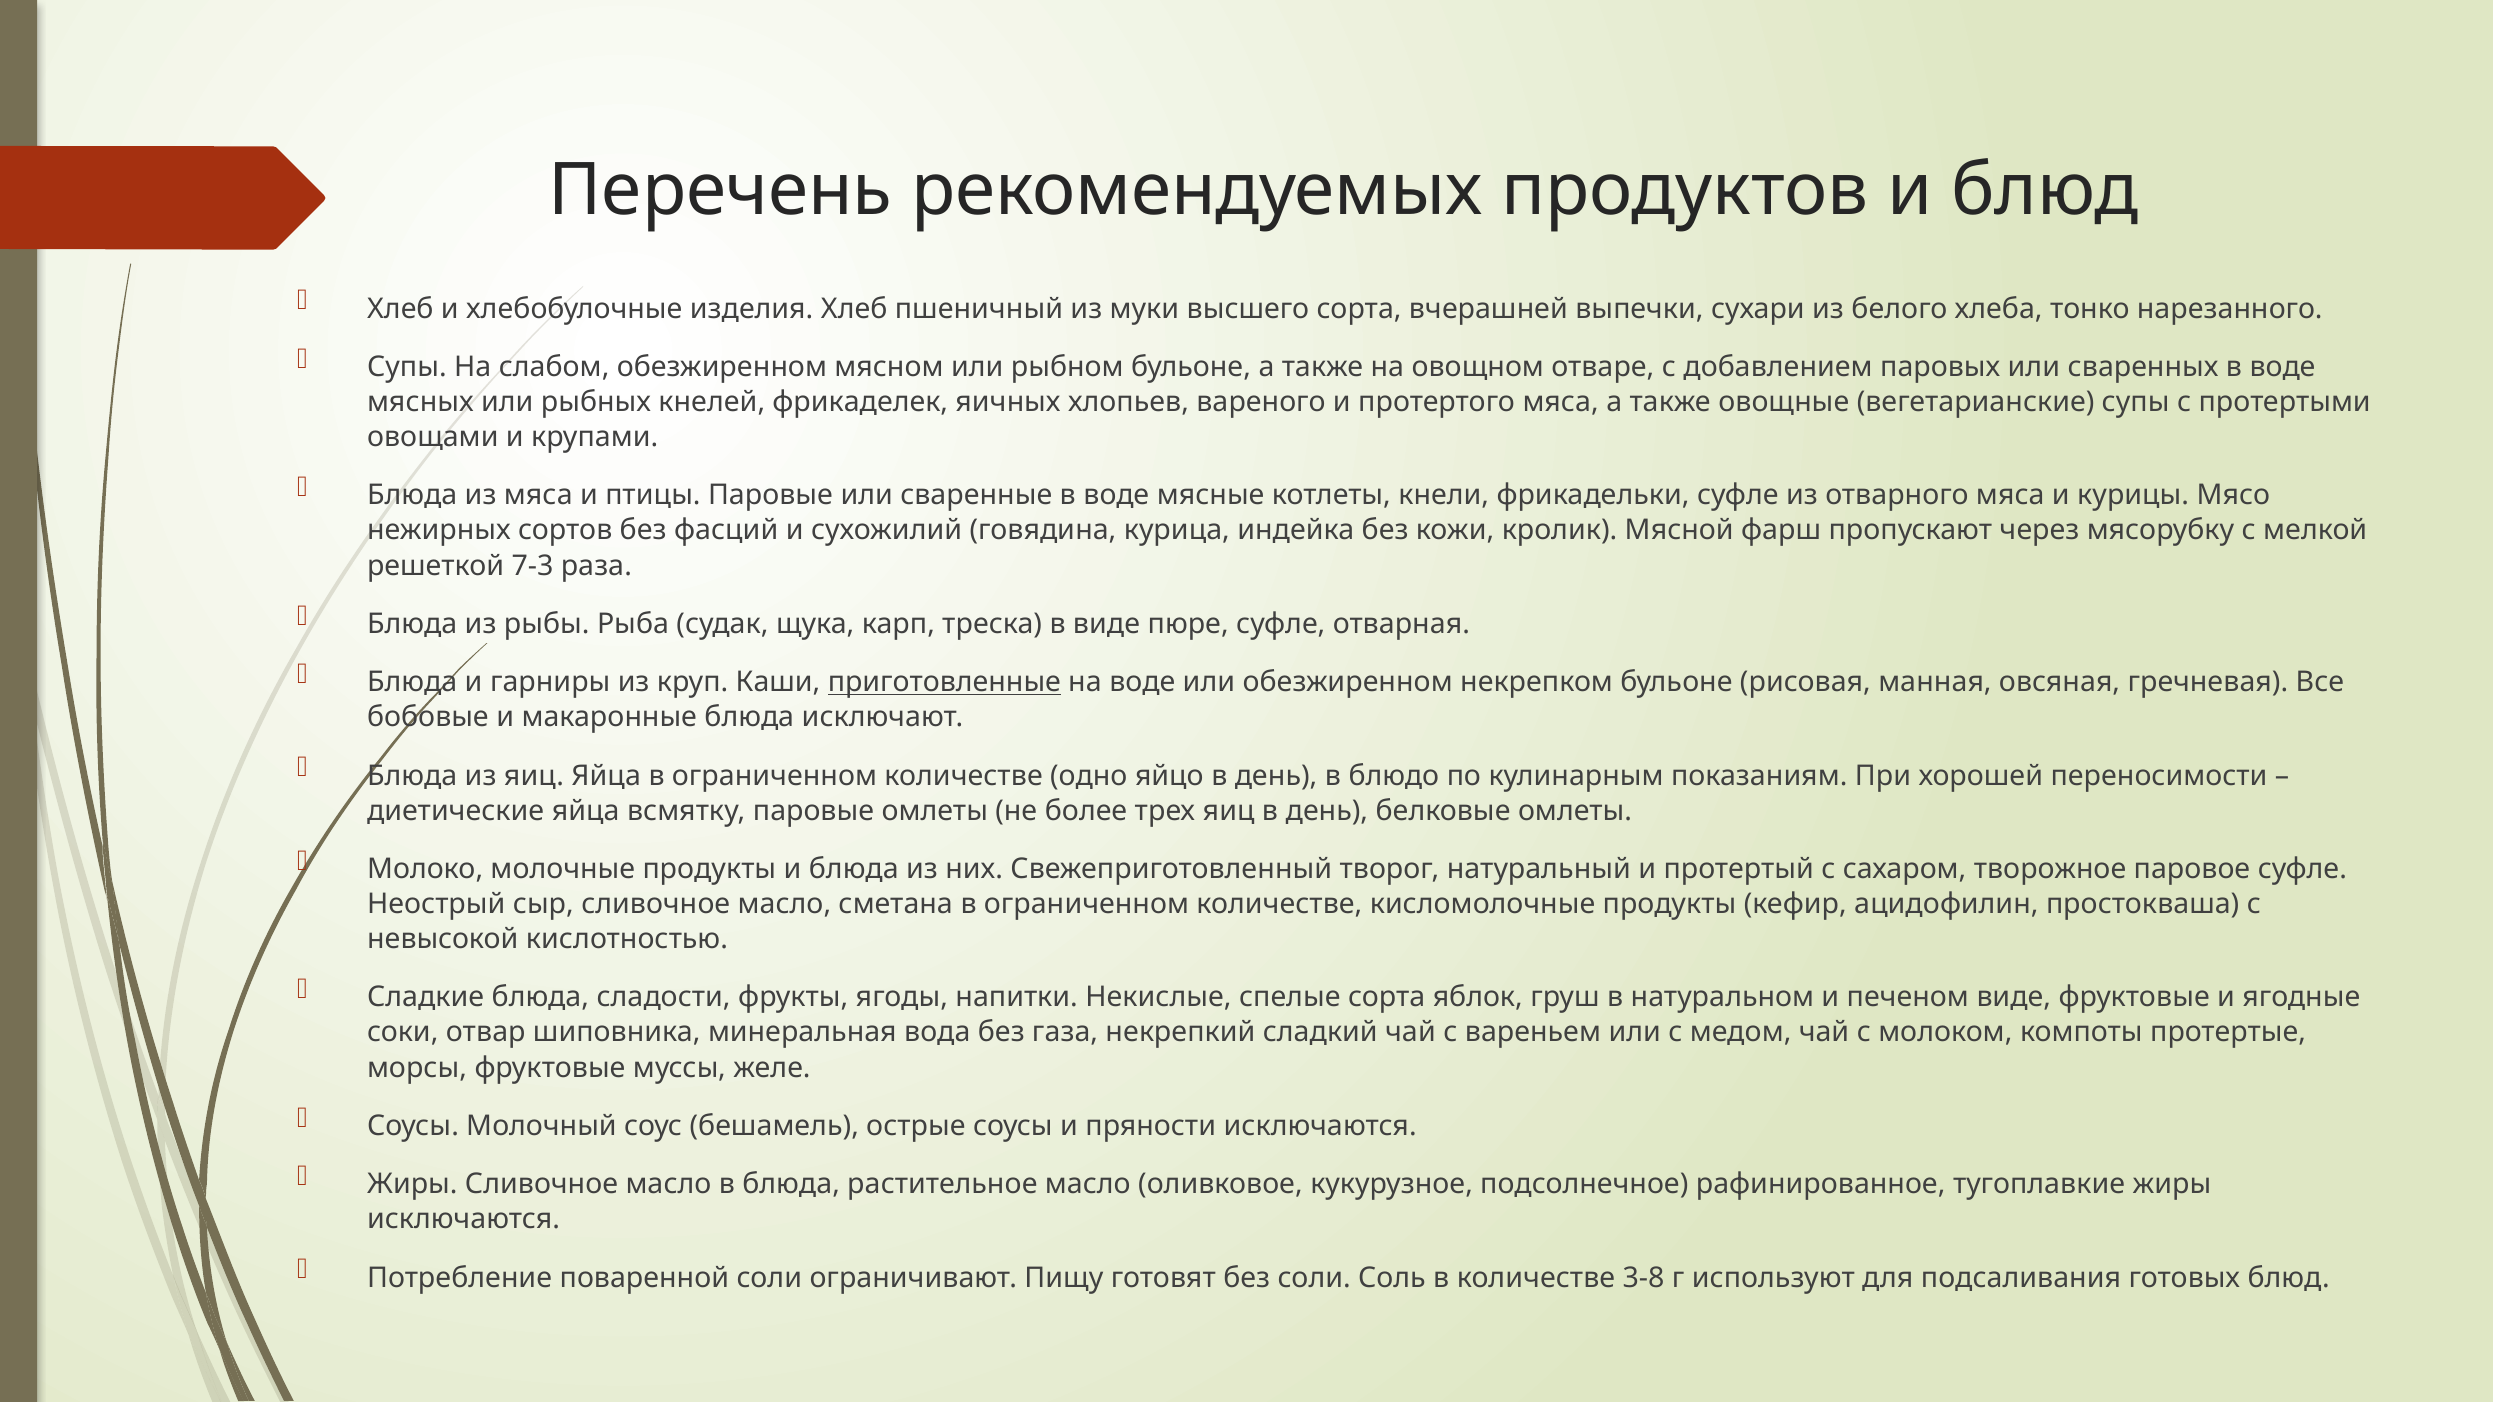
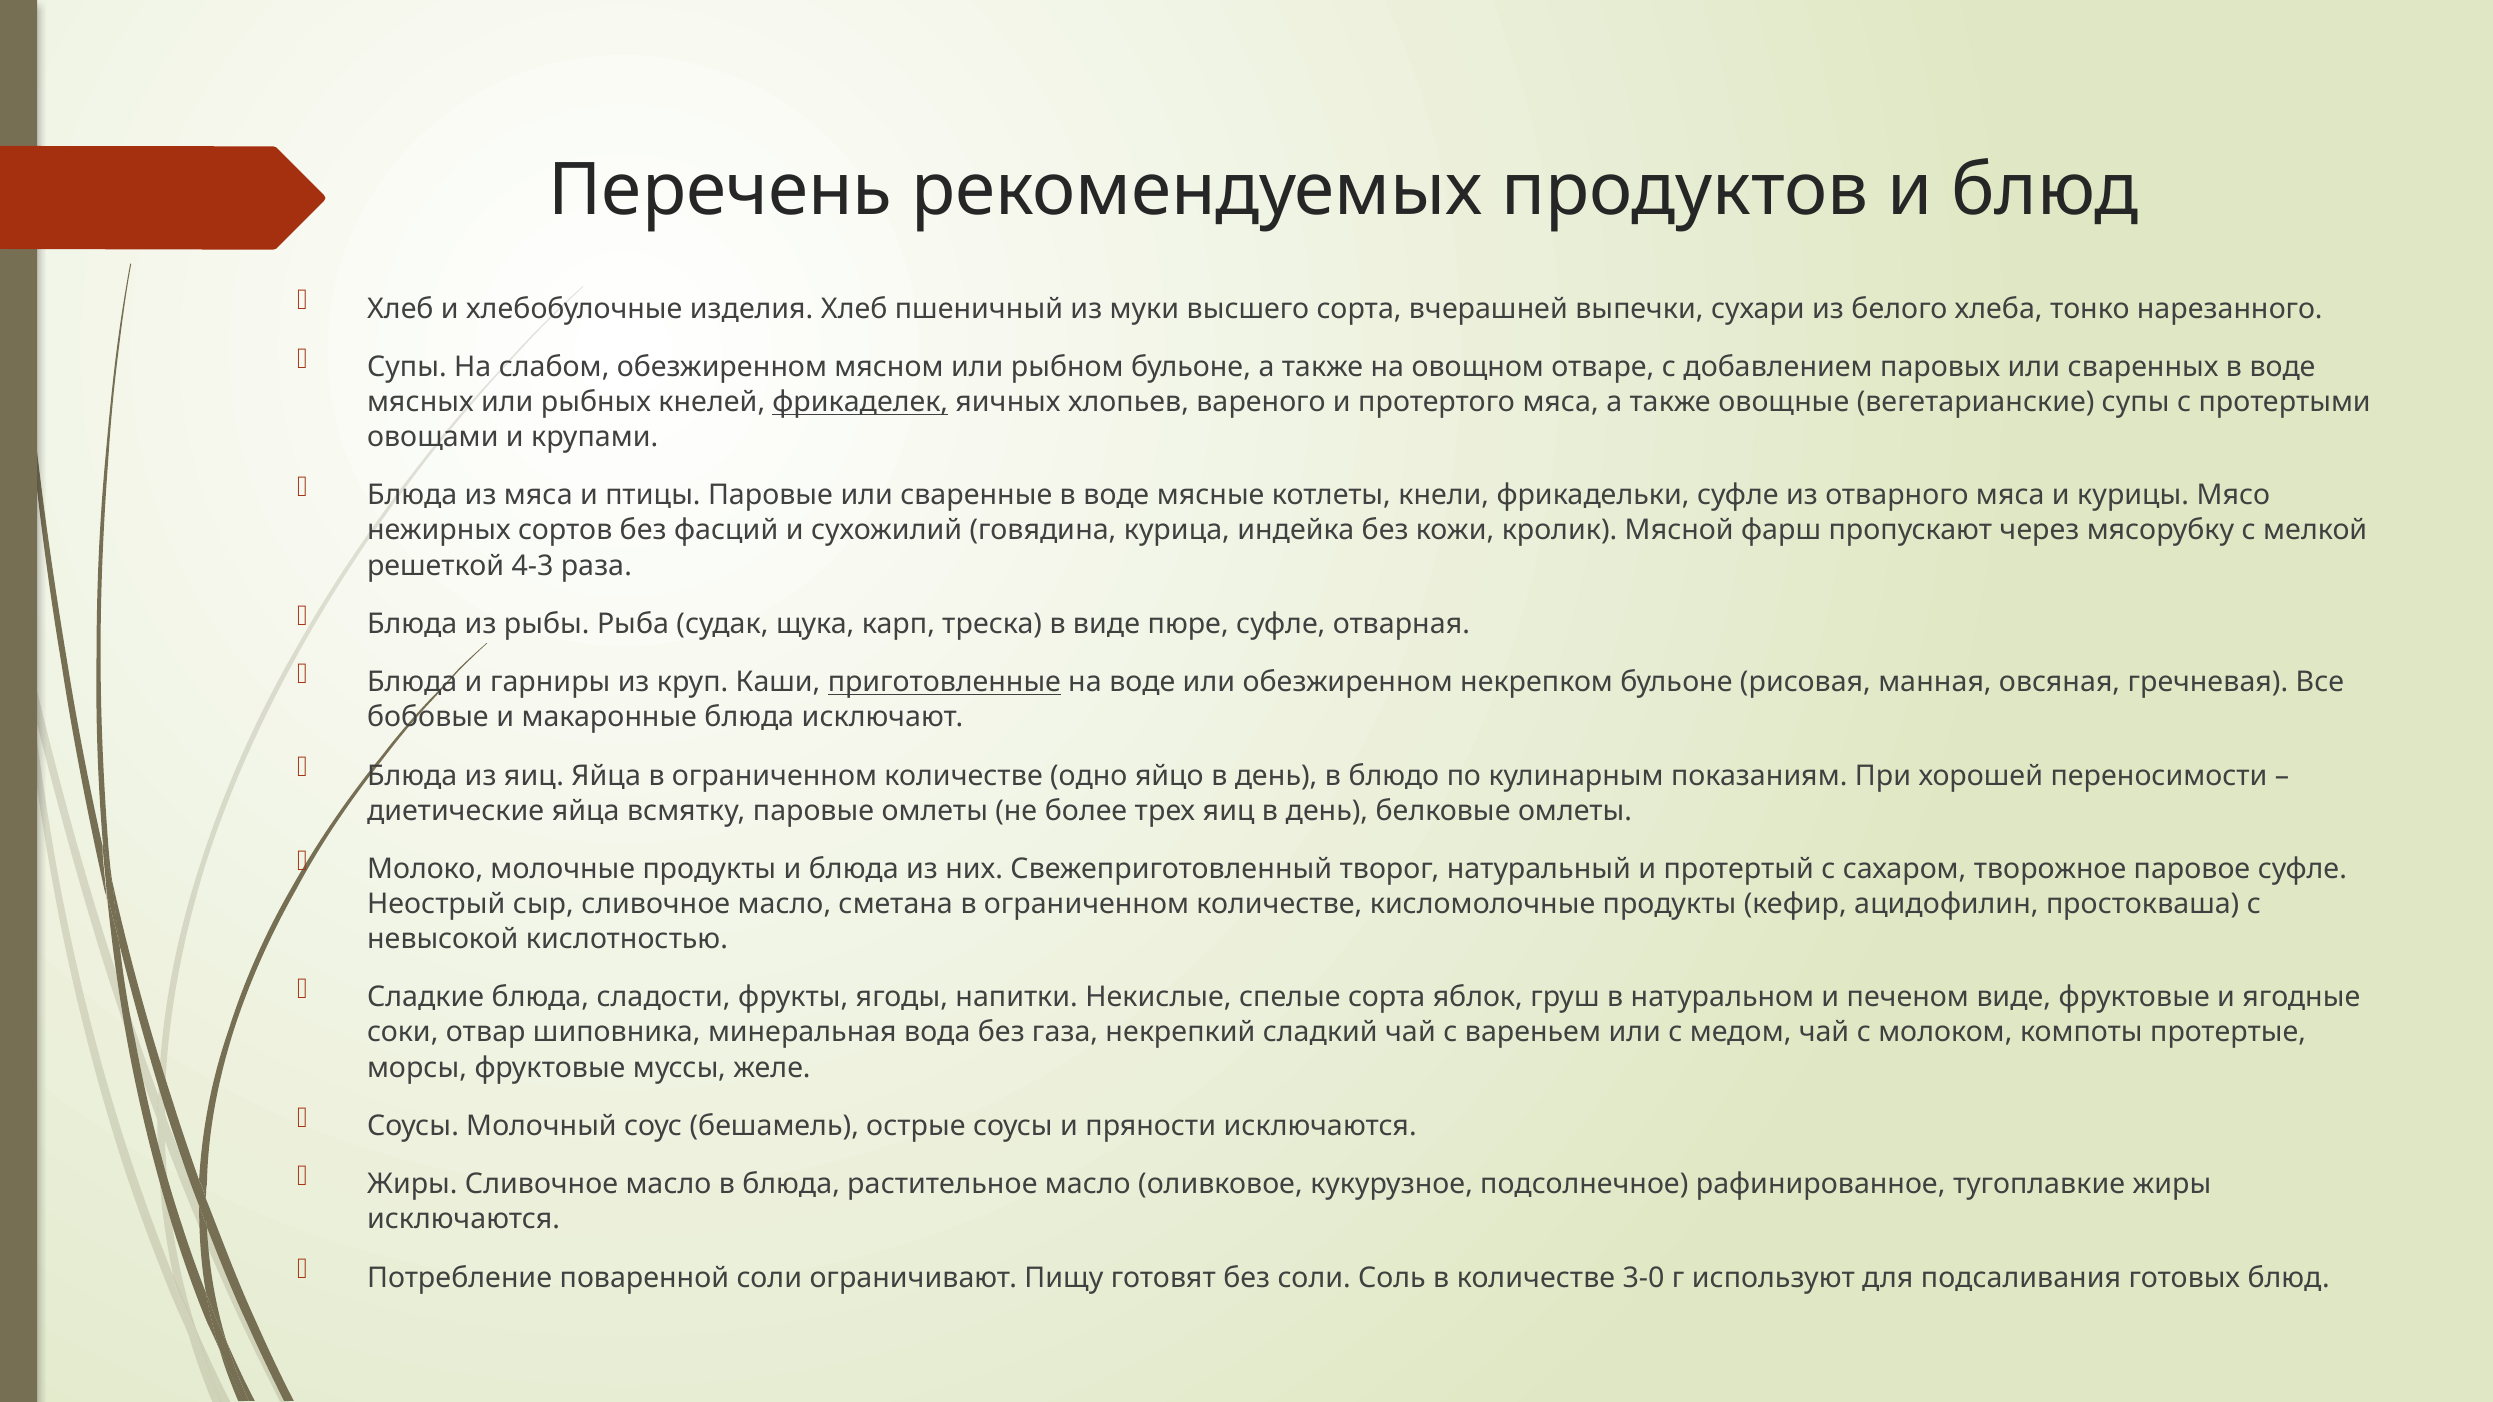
фрикаделек underline: none -> present
7-3: 7-3 -> 4-3
3-8: 3-8 -> 3-0
